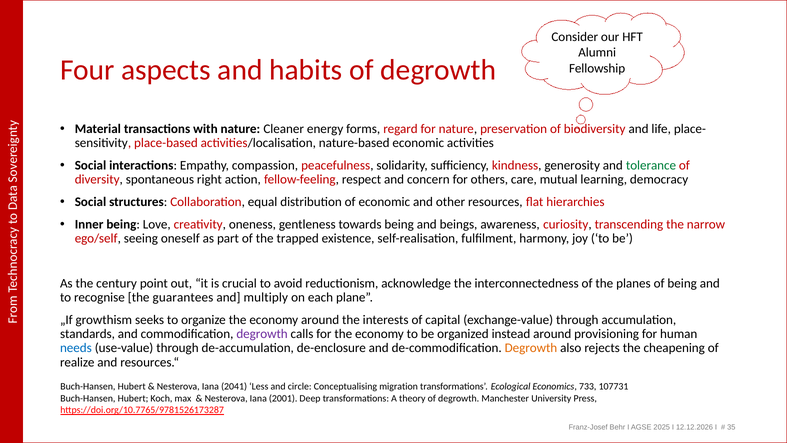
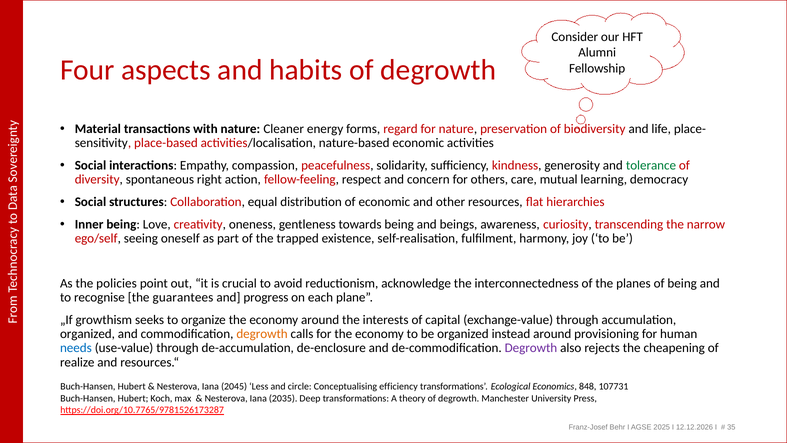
century: century -> policies
multiply: multiply -> progress
standards at (87, 334): standards -> organized
degrowth at (262, 334) colour: purple -> orange
Degrowth at (531, 348) colour: orange -> purple
2041: 2041 -> 2045
migration: migration -> efficiency
733: 733 -> 848
2001: 2001 -> 2035
